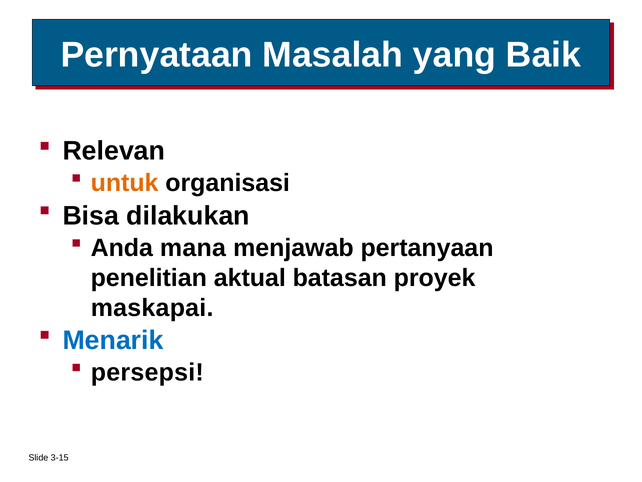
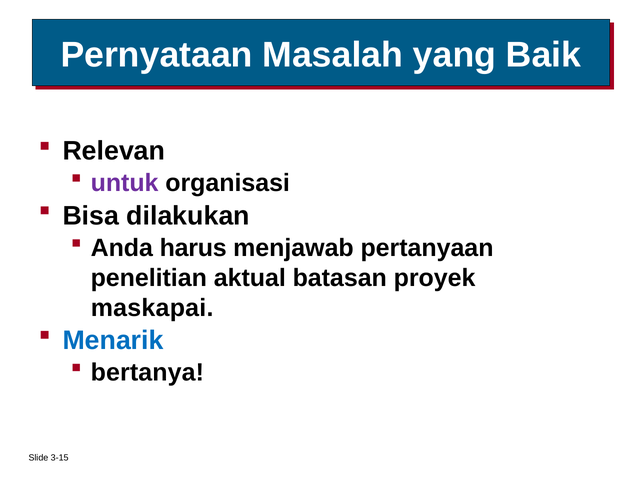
untuk colour: orange -> purple
mana: mana -> harus
persepsi: persepsi -> bertanya
